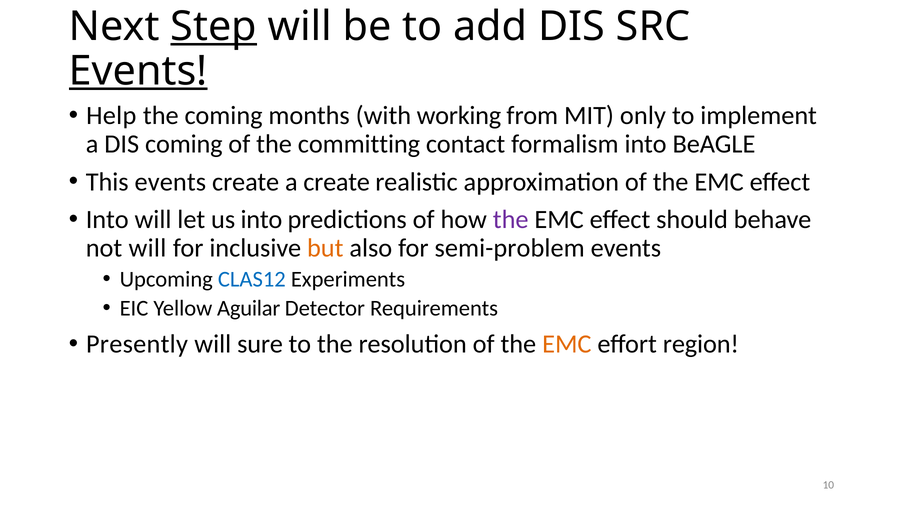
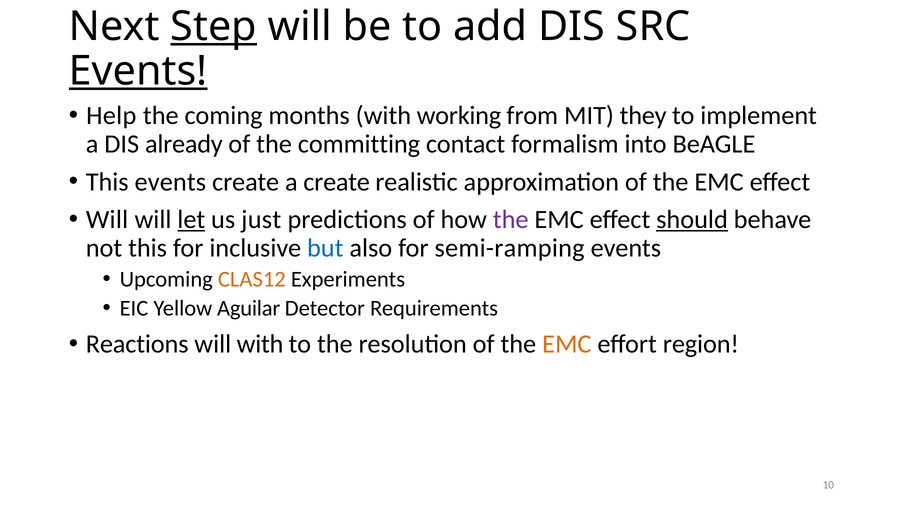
only: only -> they
DIS coming: coming -> already
Into at (107, 220): Into -> Will
let underline: none -> present
us into: into -> just
should underline: none -> present
not will: will -> this
but colour: orange -> blue
semi-problem: semi-problem -> semi-ramping
CLAS12 colour: blue -> orange
Presently: Presently -> Reactions
will sure: sure -> with
